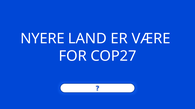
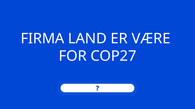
NYERE: NYERE -> FIRMA
